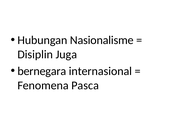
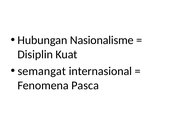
Juga: Juga -> Kuat
bernegara: bernegara -> semangat
